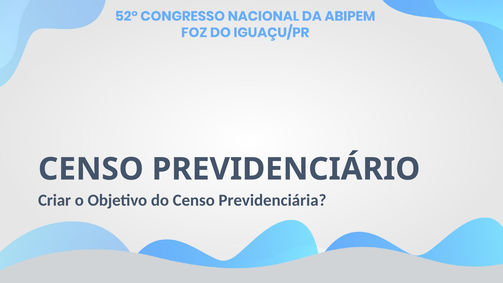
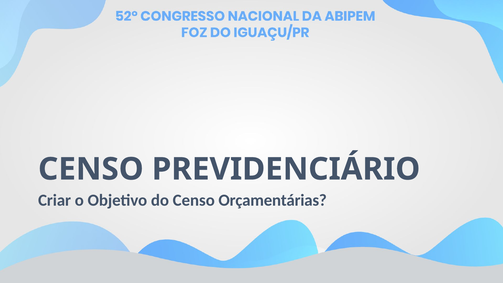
Previdenciária: Previdenciária -> Orçamentárias
